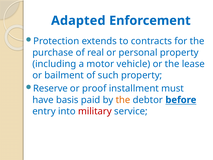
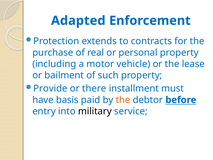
Reserve: Reserve -> Provide
proof: proof -> there
military colour: red -> black
